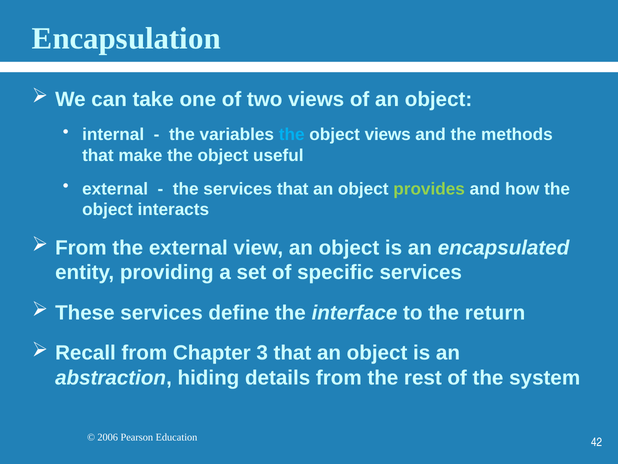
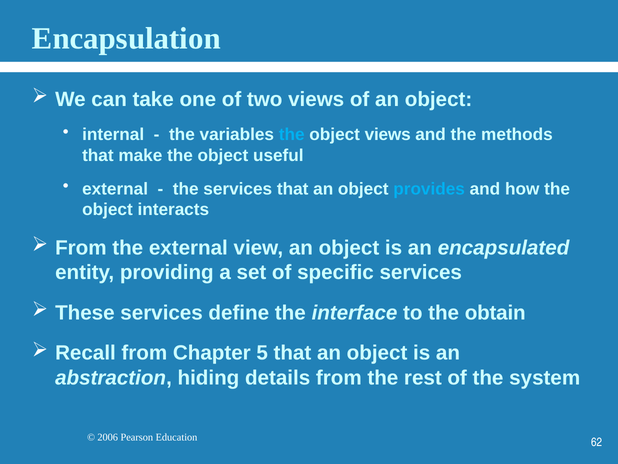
provides colour: light green -> light blue
return: return -> obtain
3: 3 -> 5
42: 42 -> 62
